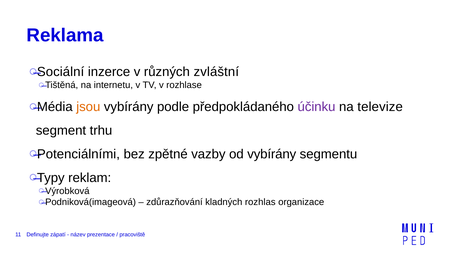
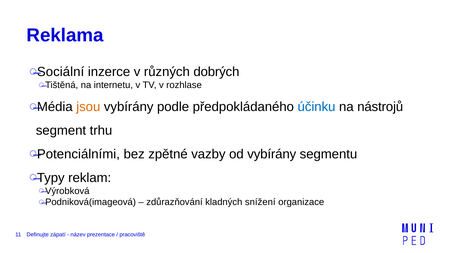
zvláštní: zvláštní -> dobrých
účinku colour: purple -> blue
televize: televize -> nástrojů
rozhlas: rozhlas -> snížení
